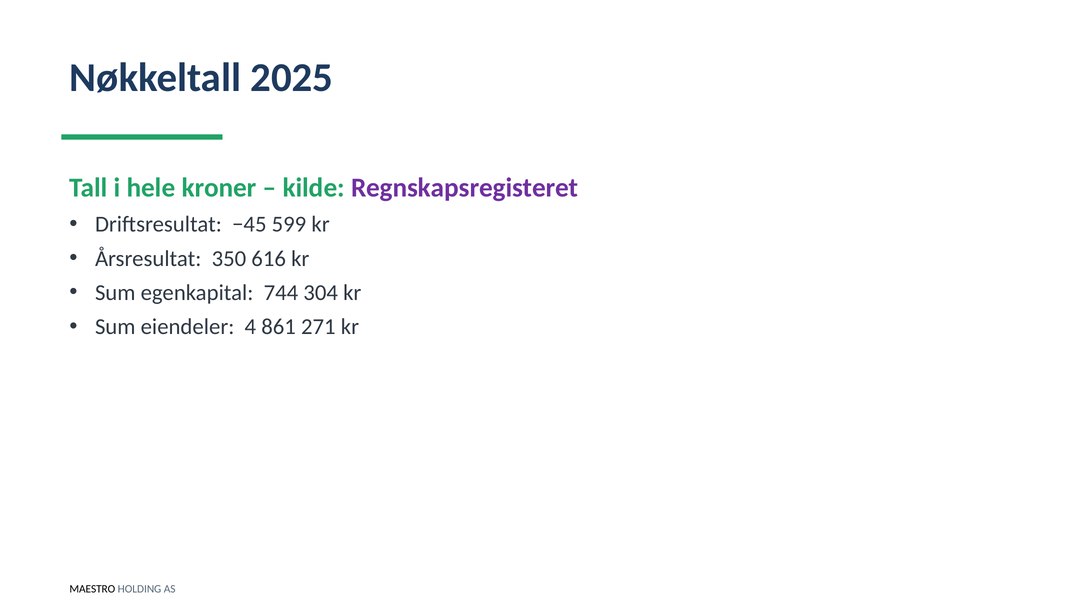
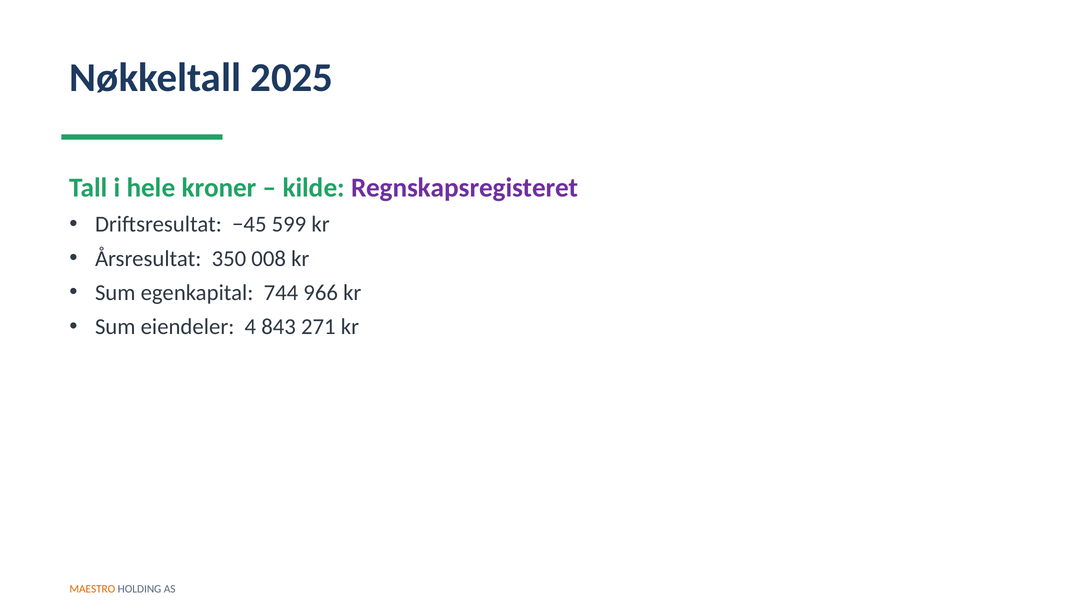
616: 616 -> 008
304: 304 -> 966
861: 861 -> 843
MAESTRO colour: black -> orange
